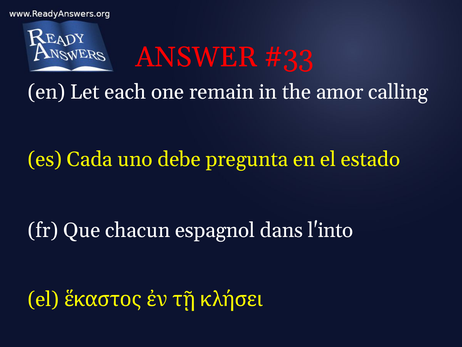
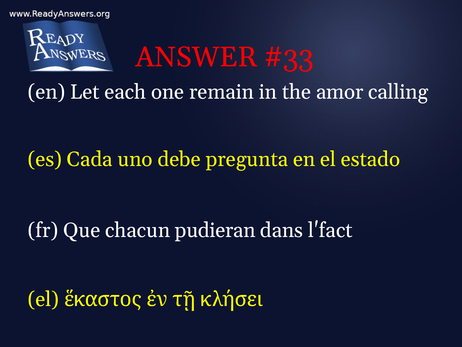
espagnol: espagnol -> pudieran
l'into: l'into -> l'fact
